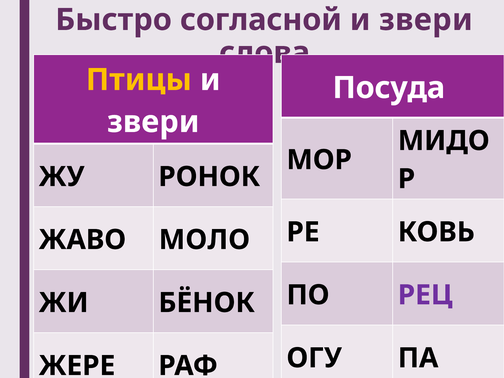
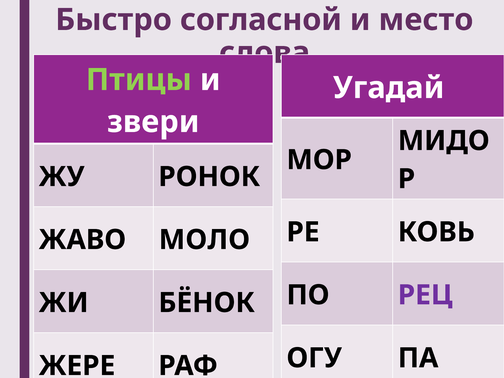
звери at (426, 20): звери -> место
Птицы colour: yellow -> light green
Посуда: Посуда -> Угадай
